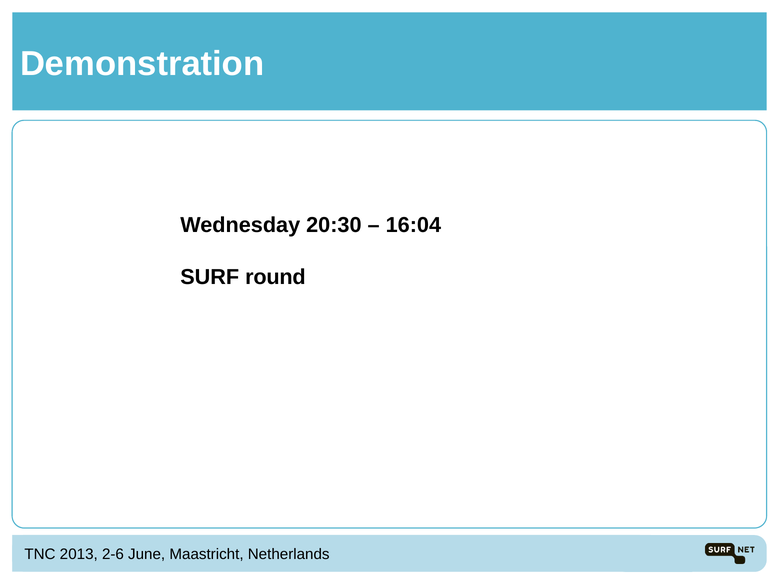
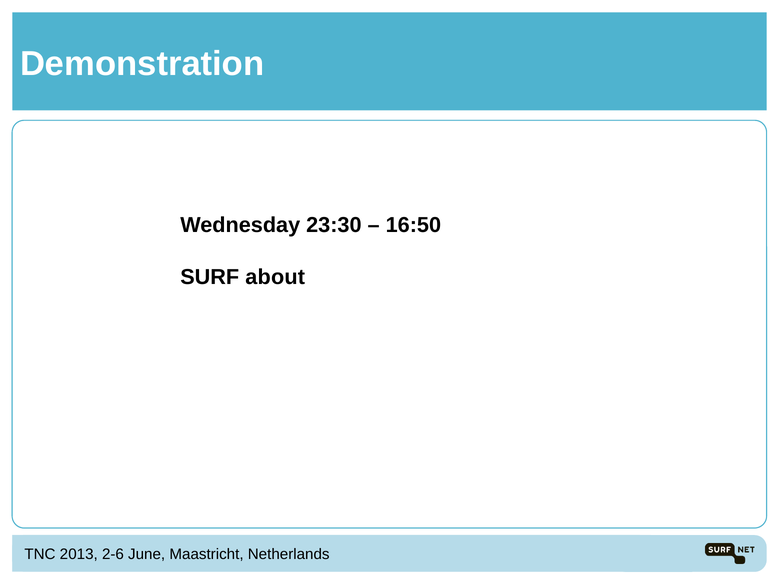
20:30: 20:30 -> 23:30
16:04: 16:04 -> 16:50
round: round -> about
